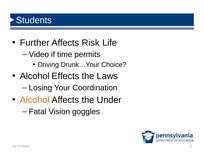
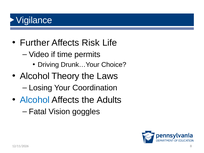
Students: Students -> Vigilance
Effects: Effects -> Theory
Alcohol at (35, 100) colour: orange -> blue
Under: Under -> Adults
